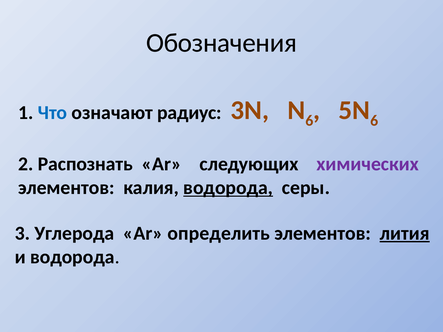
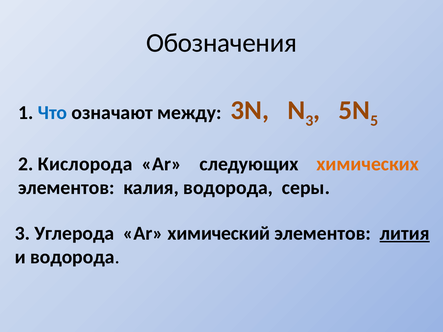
радиус: радиус -> между
6 at (309, 121): 6 -> 3
6 at (374, 121): 6 -> 5
Распознать: Распознать -> Кислорода
химических colour: purple -> orange
водорода at (228, 188) underline: present -> none
определить: определить -> химический
